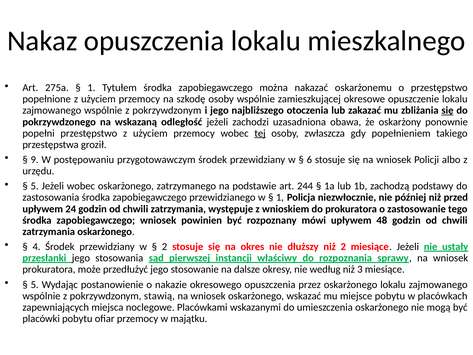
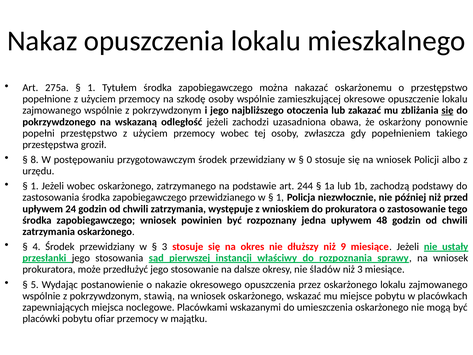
tej underline: present -> none
9: 9 -> 8
6: 6 -> 0
5 at (35, 186): 5 -> 1
mówi: mówi -> jedna
2 at (165, 247): 2 -> 3
niż 2: 2 -> 9
według: według -> śladów
